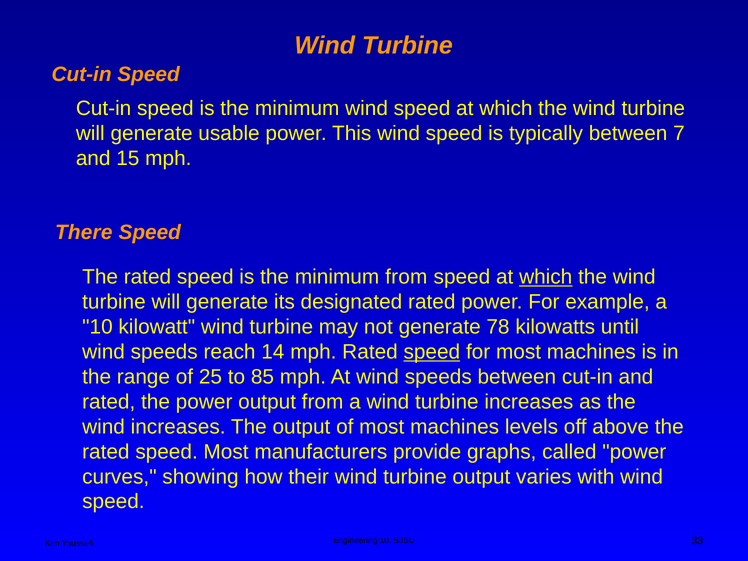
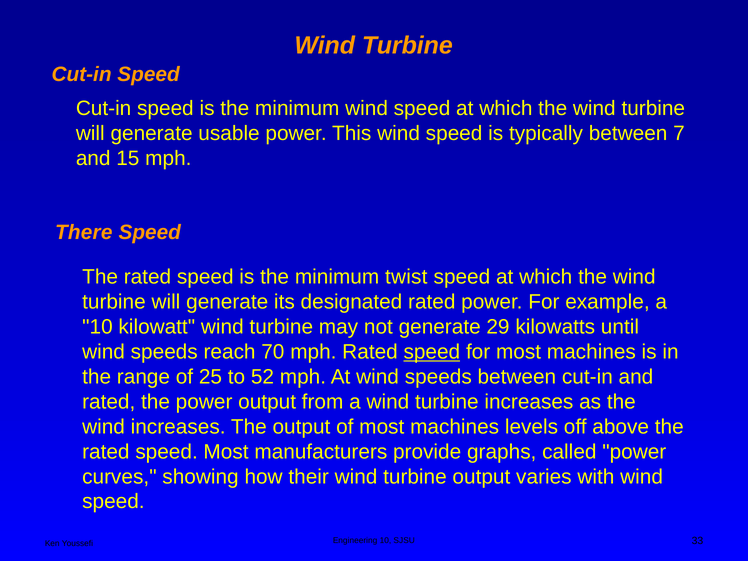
minimum from: from -> twist
which at (546, 277) underline: present -> none
78: 78 -> 29
14: 14 -> 70
85: 85 -> 52
